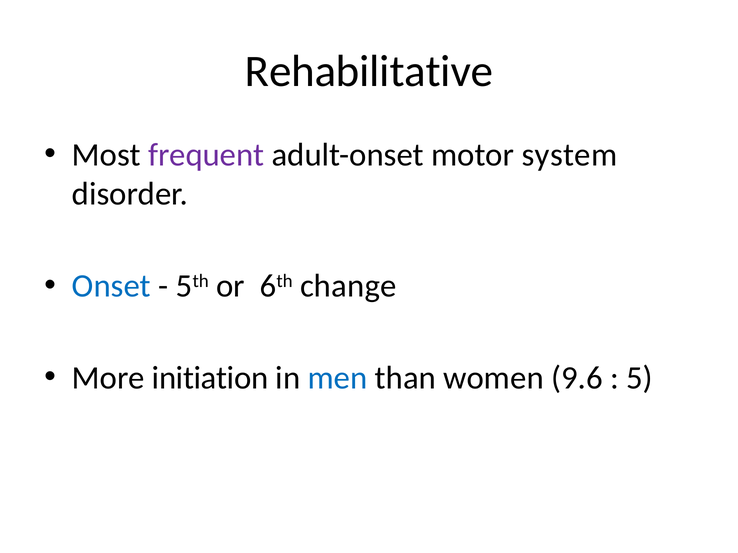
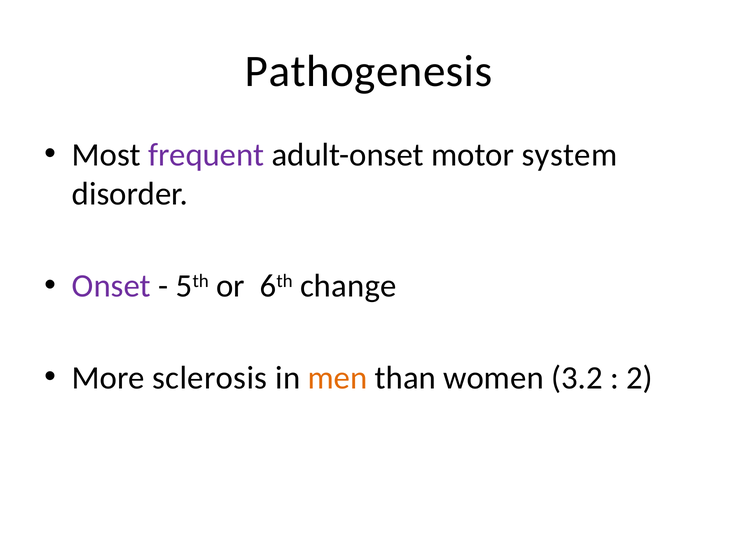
Rehabilitative: Rehabilitative -> Pathogenesis
Onset colour: blue -> purple
initiation: initiation -> sclerosis
men colour: blue -> orange
9.6: 9.6 -> 3.2
5: 5 -> 2
